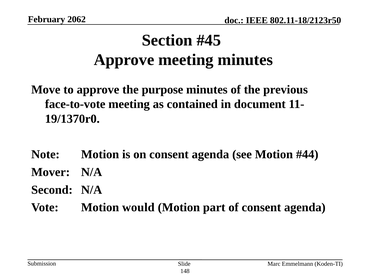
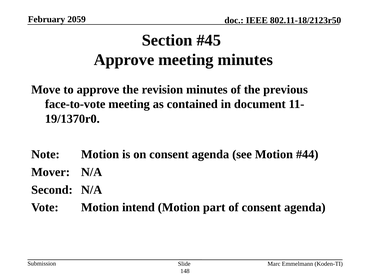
2062: 2062 -> 2059
purpose: purpose -> revision
would: would -> intend
